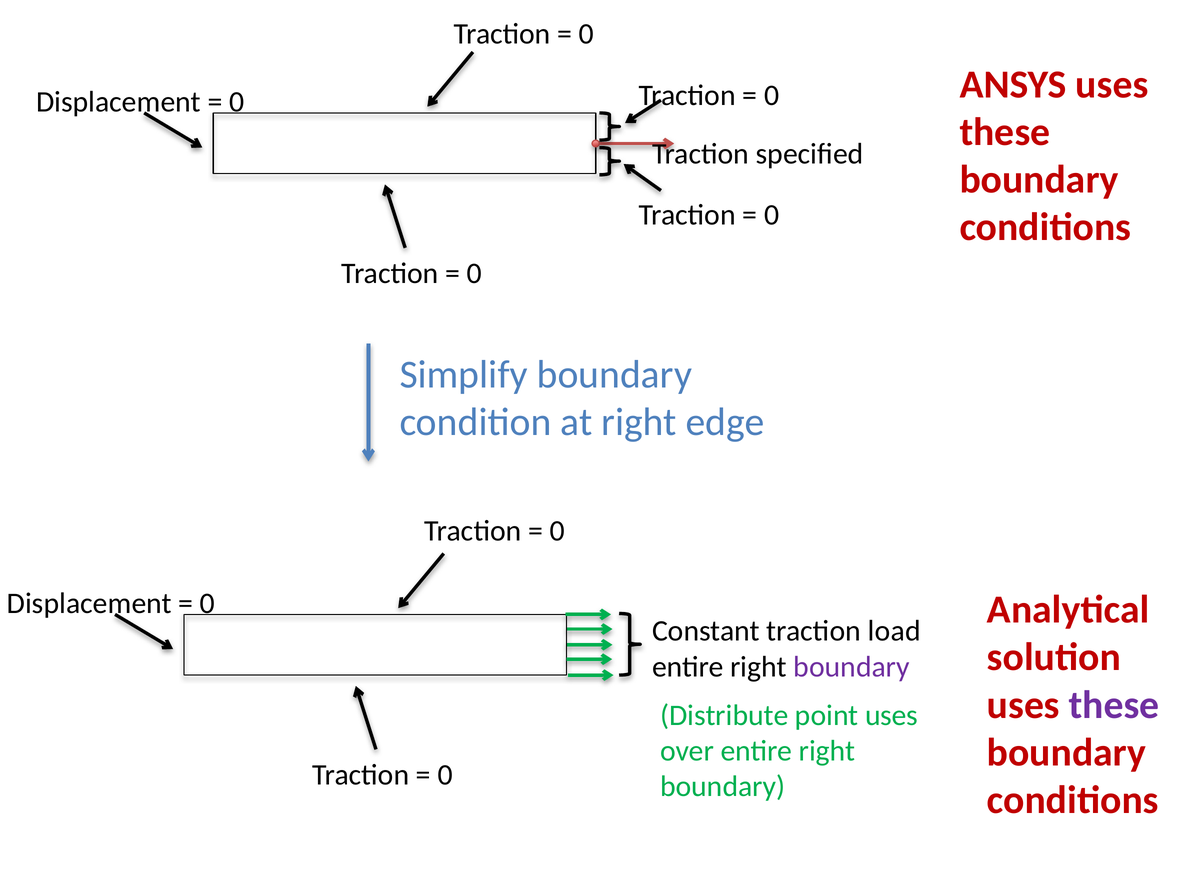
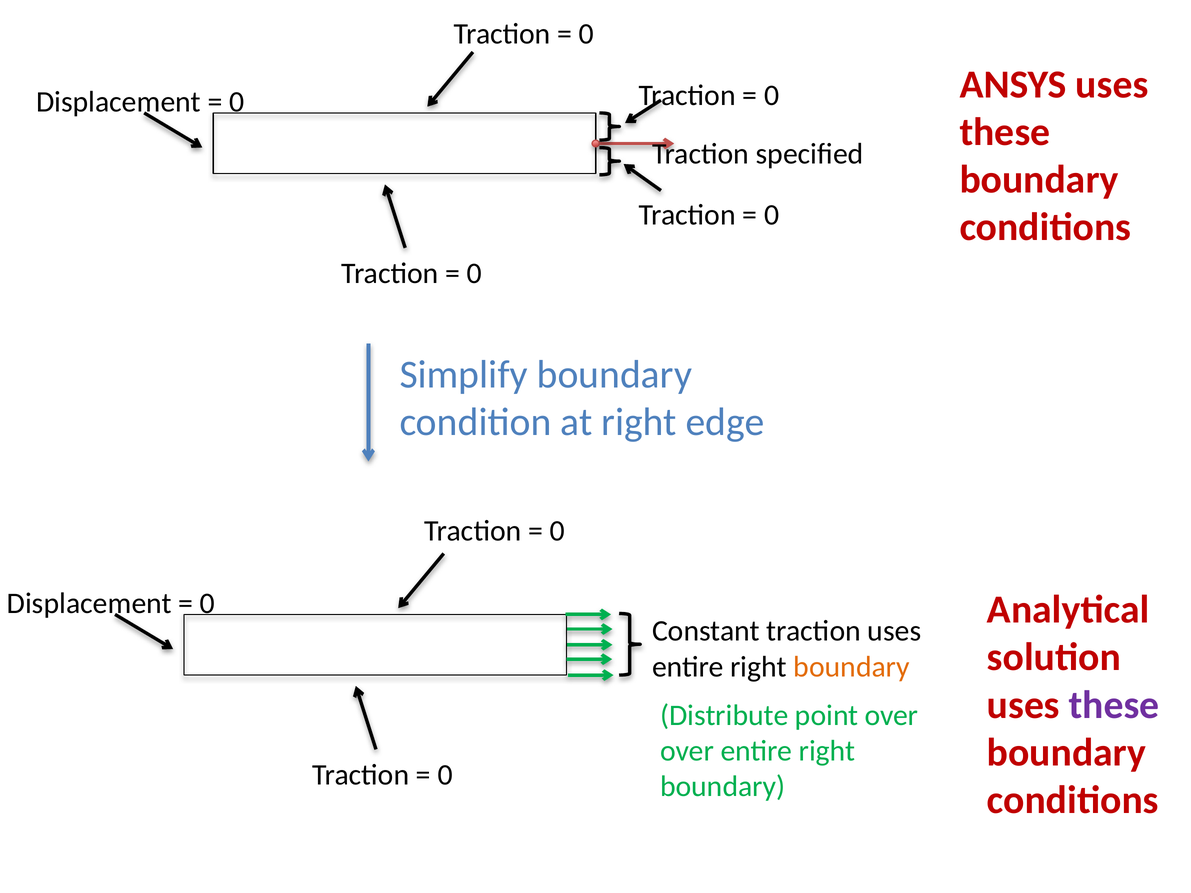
traction load: load -> uses
boundary at (852, 667) colour: purple -> orange
point uses: uses -> over
